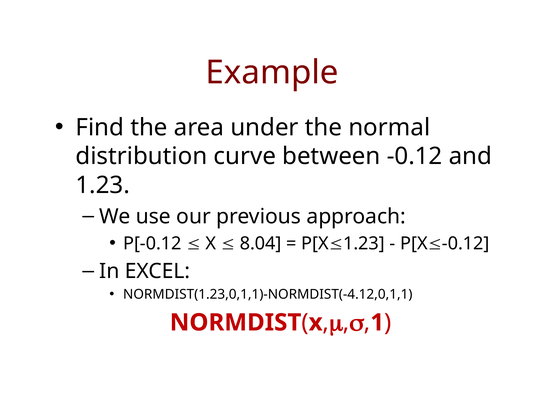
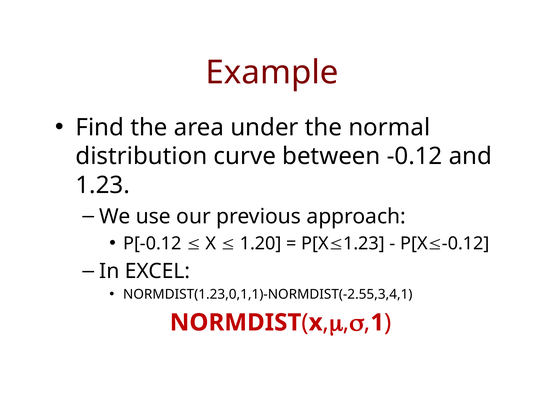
8.04: 8.04 -> 1.20
NORMDIST(1.23,0,1,1)-NORMDIST(-4.12,0,1,1: NORMDIST(1.23,0,1,1)-NORMDIST(-4.12,0,1,1 -> NORMDIST(1.23,0,1,1)-NORMDIST(-2.55,3,4,1
